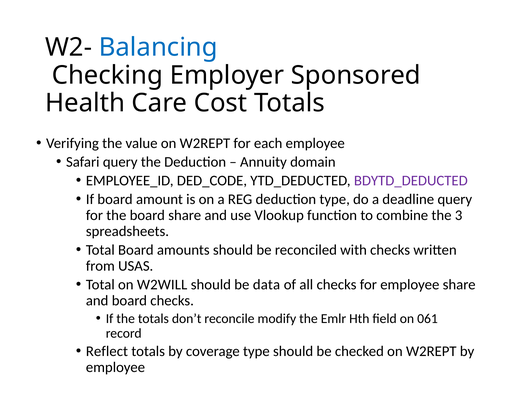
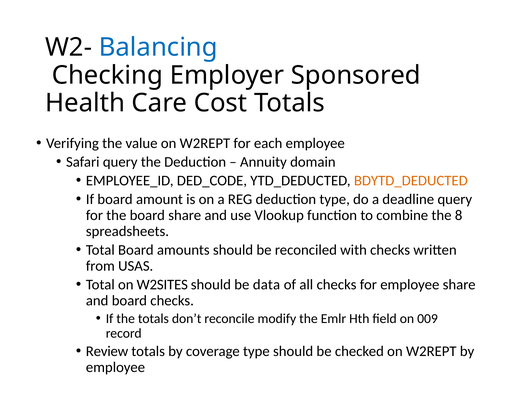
BDYTD_DEDUCTED colour: purple -> orange
3: 3 -> 8
W2WILL: W2WILL -> W2SITES
061: 061 -> 009
Reflect: Reflect -> Review
